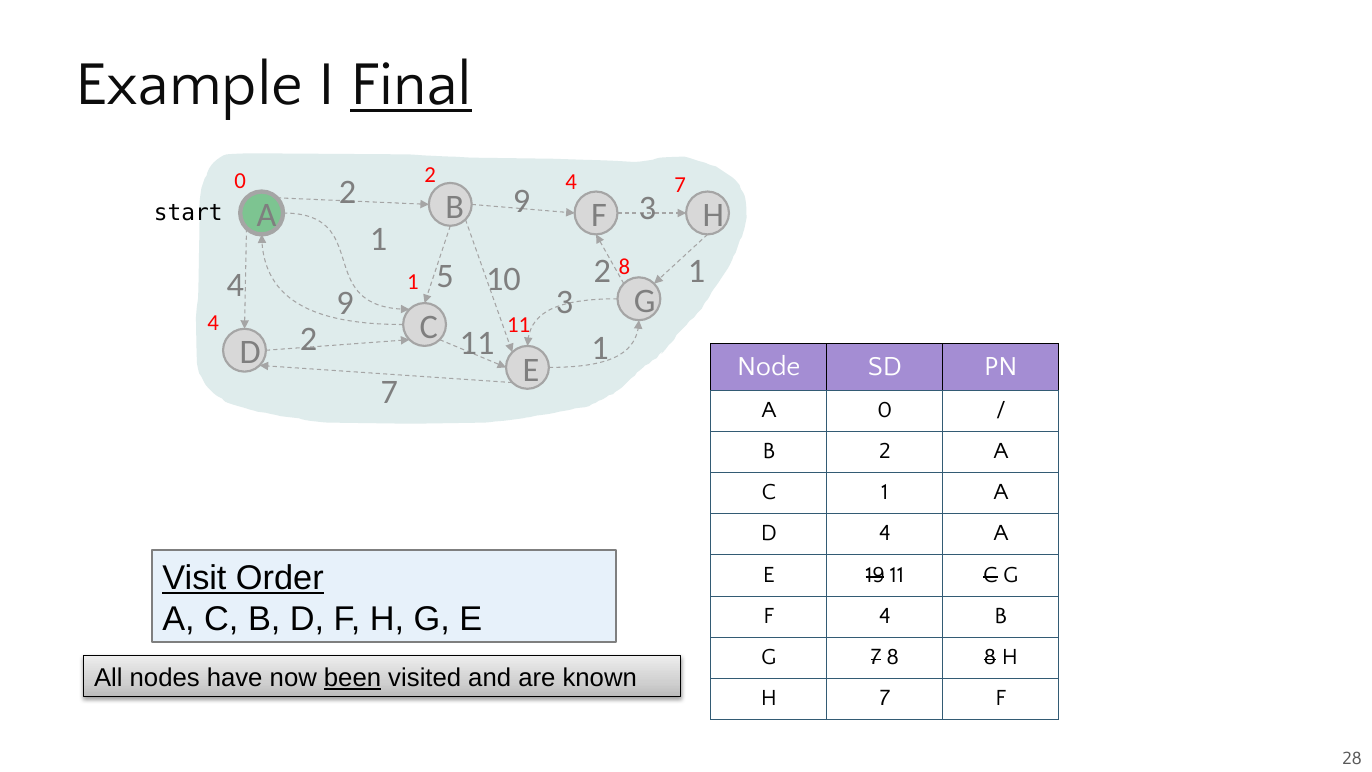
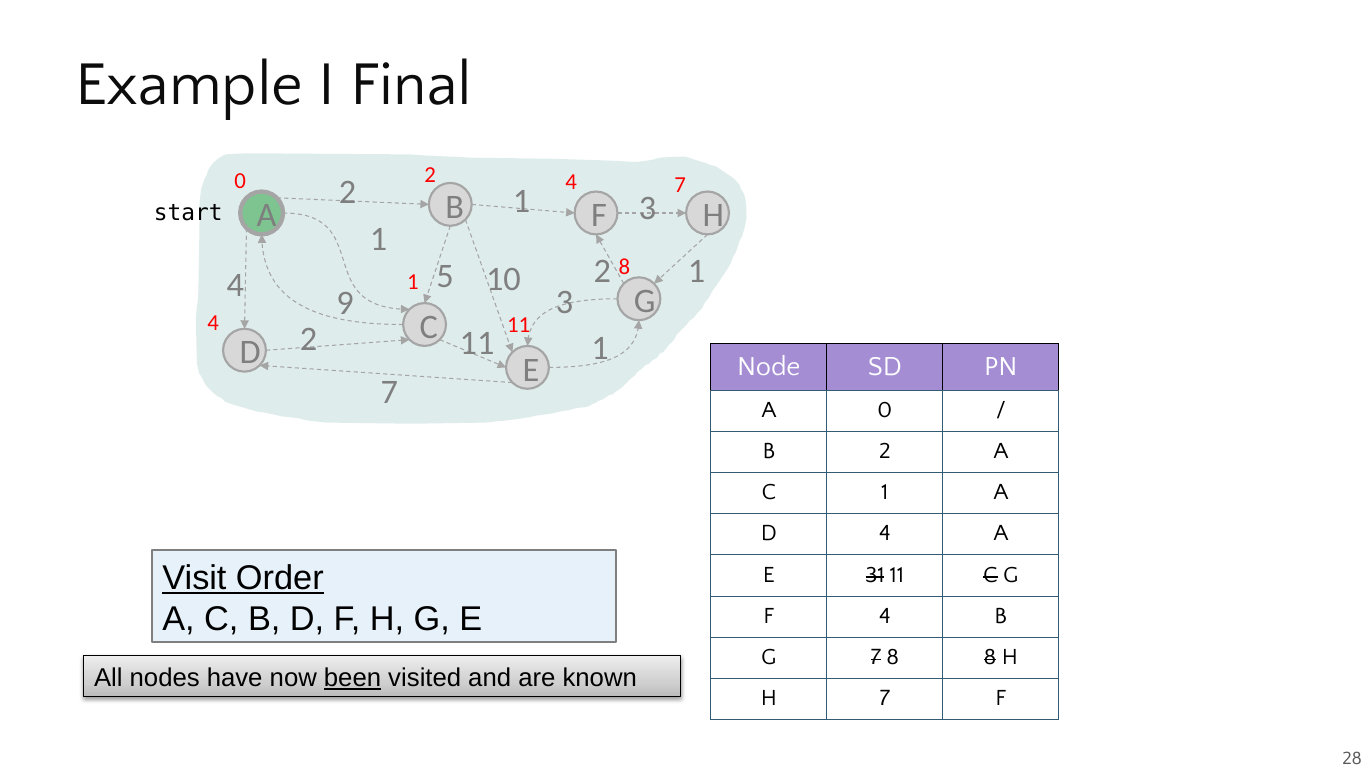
Final underline: present -> none
2 9: 9 -> 1
19: 19 -> 31
